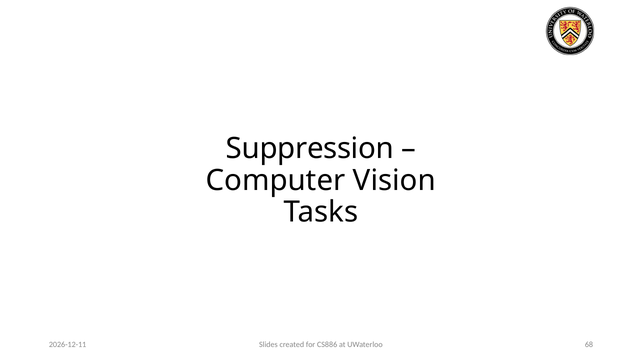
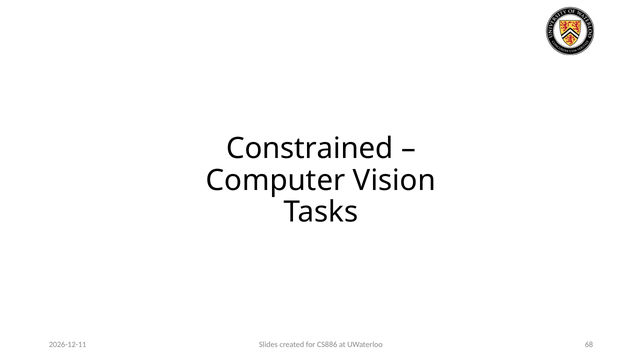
Suppression: Suppression -> Constrained
